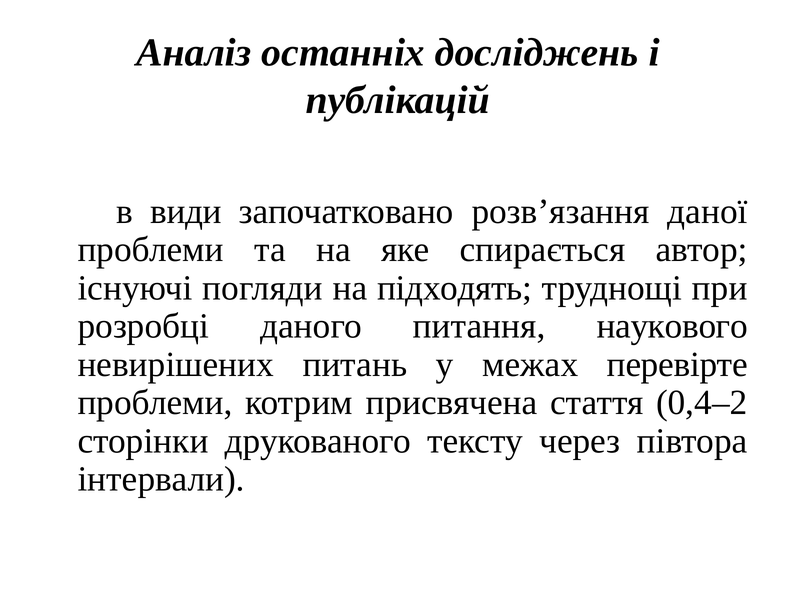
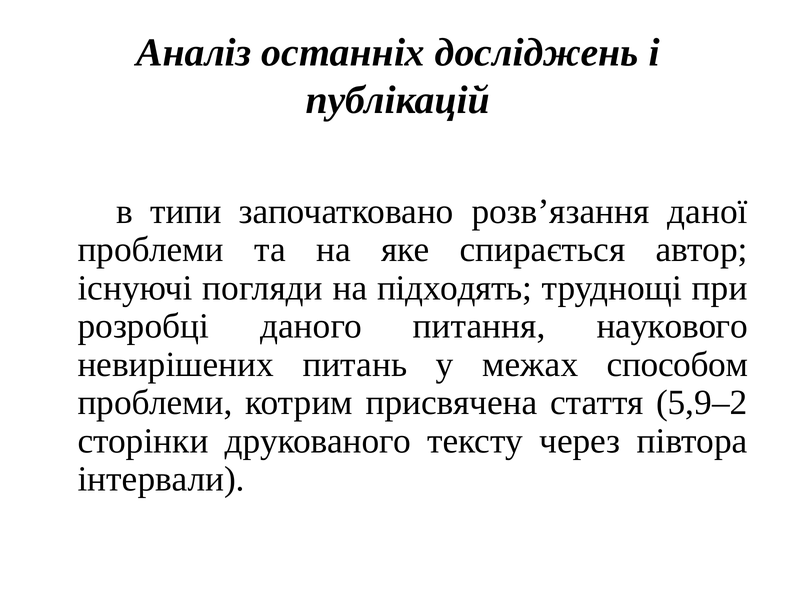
види: види -> типи
перевірте: перевірте -> способом
0,4–2: 0,4–2 -> 5,9–2
